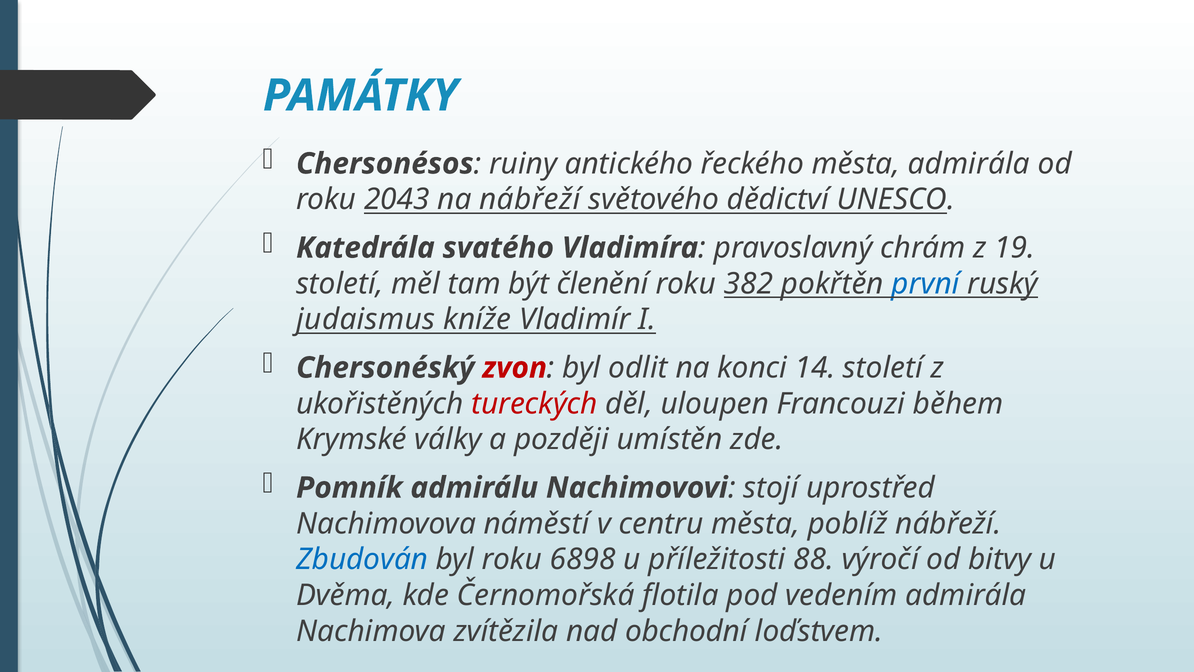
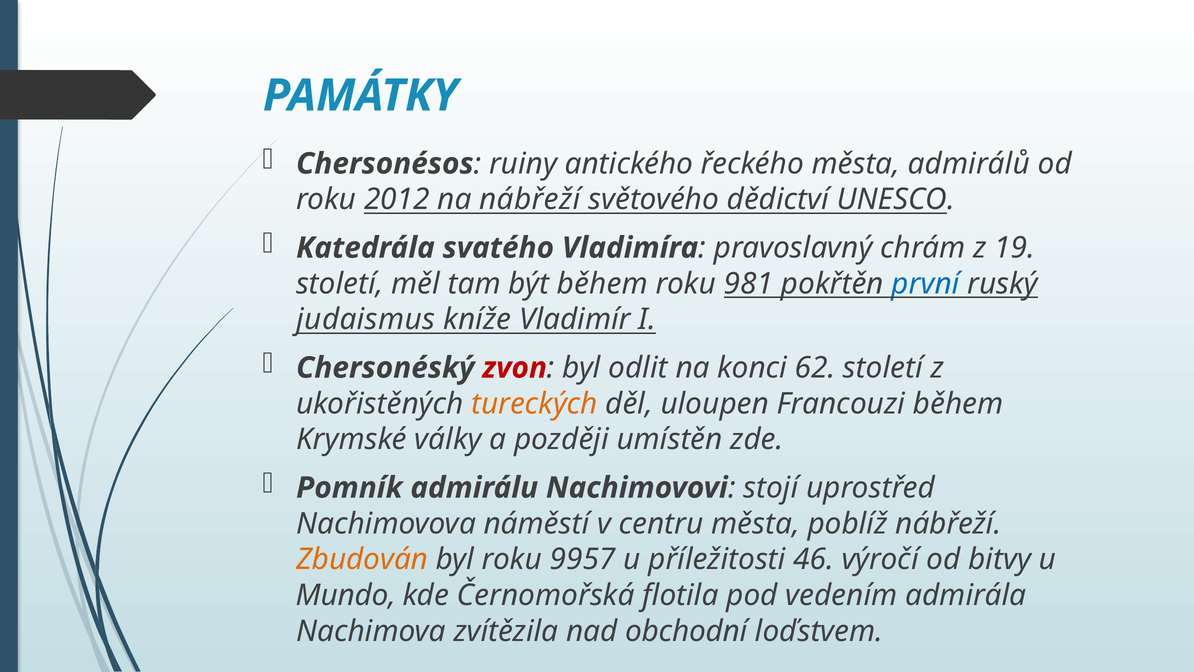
města admirála: admirála -> admirálů
2043: 2043 -> 2012
být členění: členění -> během
382: 382 -> 981
14: 14 -> 62
tureckých colour: red -> orange
Zbudován colour: blue -> orange
6898: 6898 -> 9957
88: 88 -> 46
Dvěma: Dvěma -> Mundo
